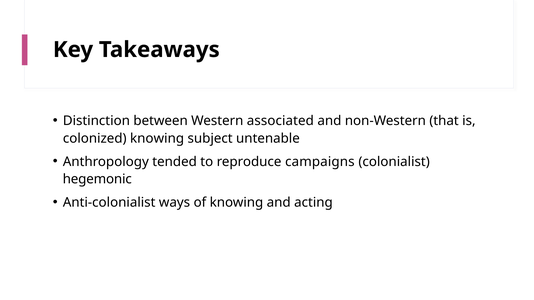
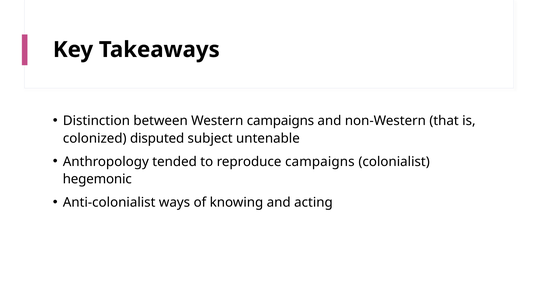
Western associated: associated -> campaigns
colonized knowing: knowing -> disputed
